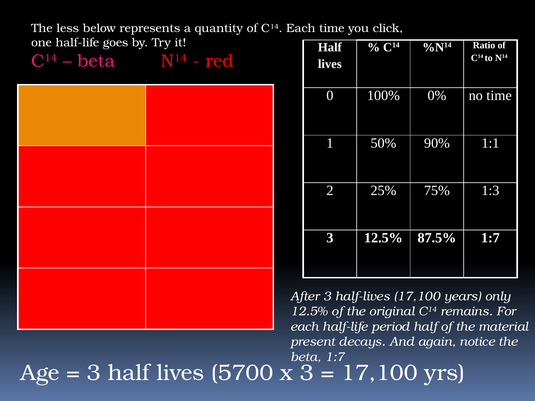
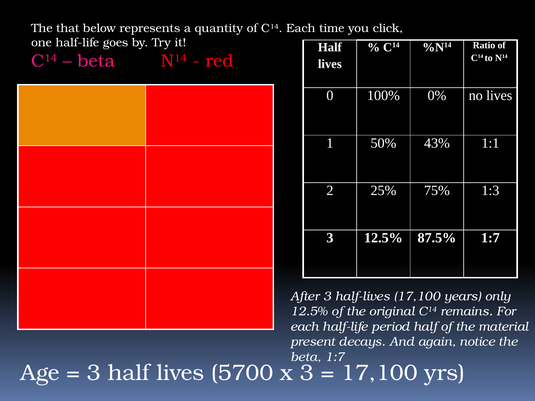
less: less -> that
no time: time -> lives
90%: 90% -> 43%
